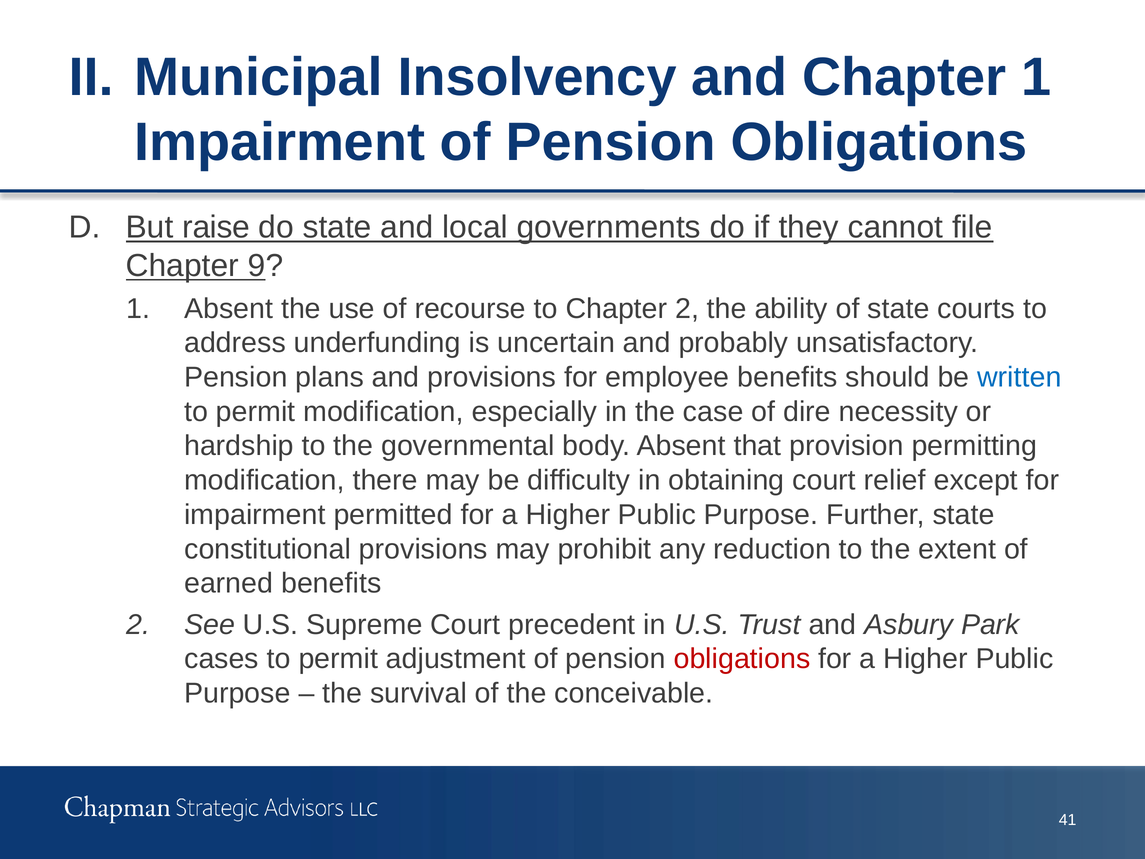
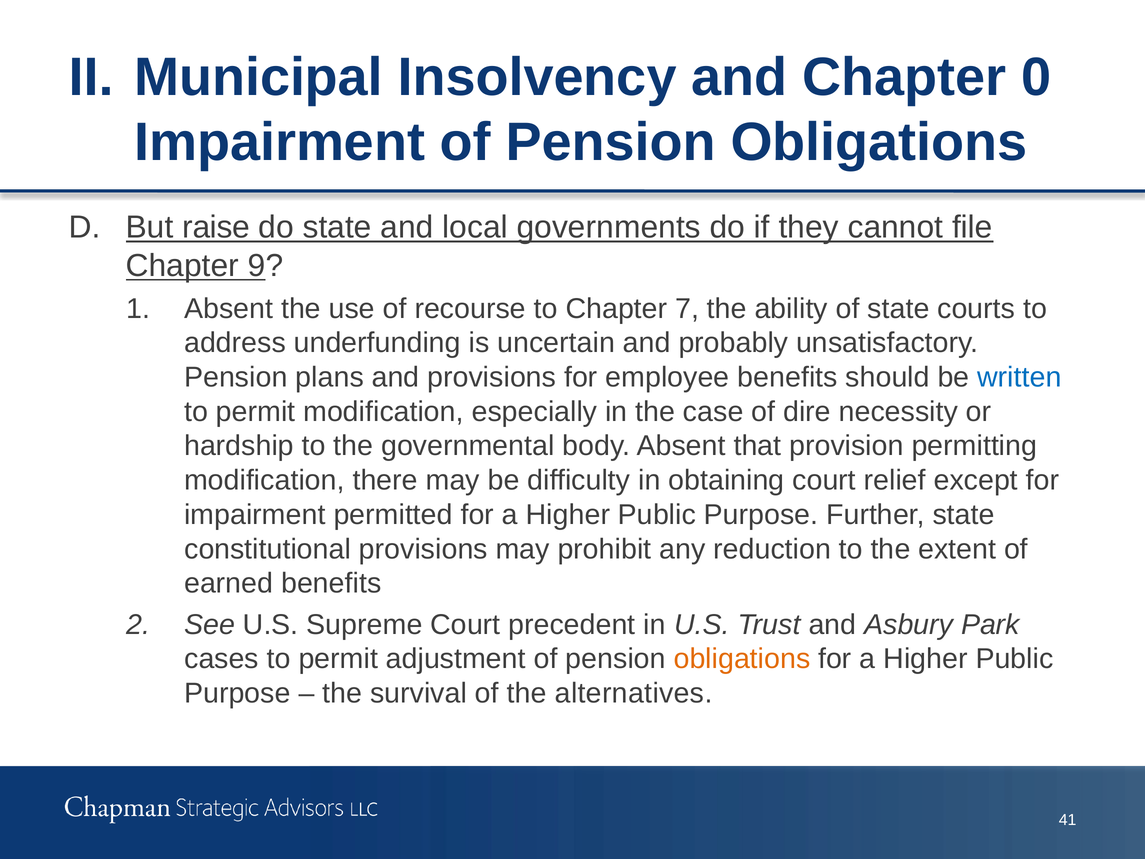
Chapter 1: 1 -> 0
Chapter 2: 2 -> 7
obligations at (742, 659) colour: red -> orange
conceivable: conceivable -> alternatives
